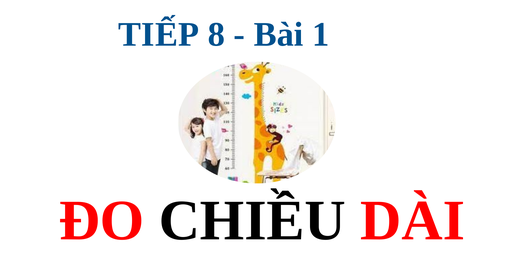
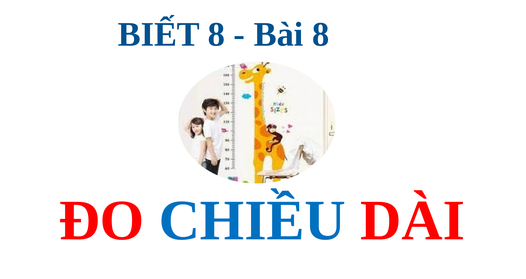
TIẾP: TIẾP -> BIẾT
Bài 1: 1 -> 8
CHIỀU colour: black -> blue
